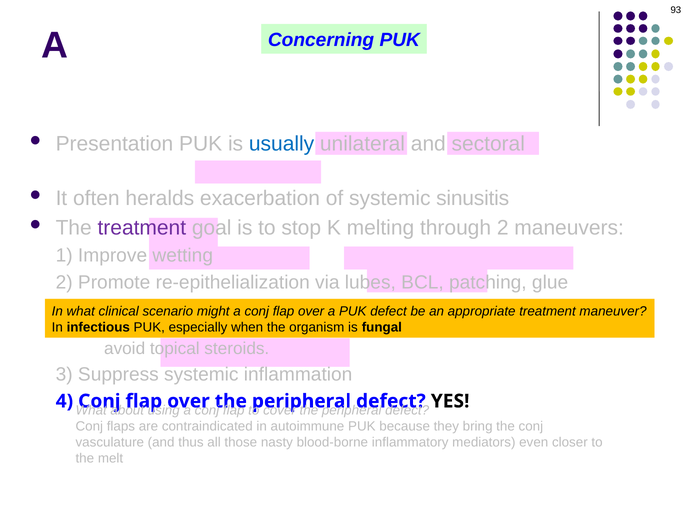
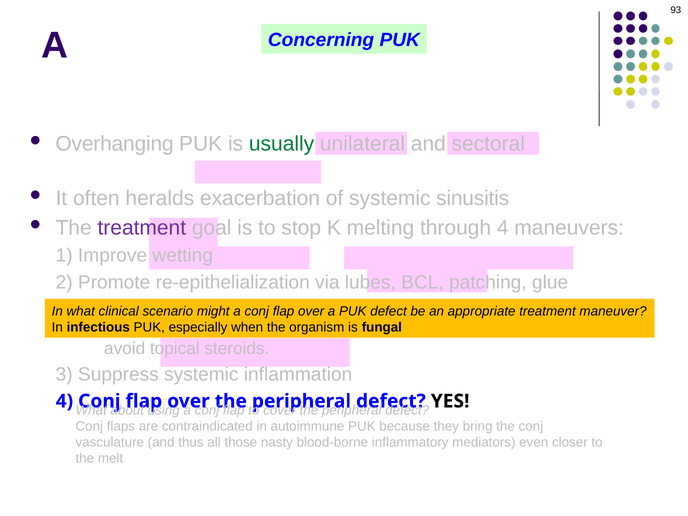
Presentation: Presentation -> Overhanging
usually colour: blue -> green
through 2: 2 -> 4
